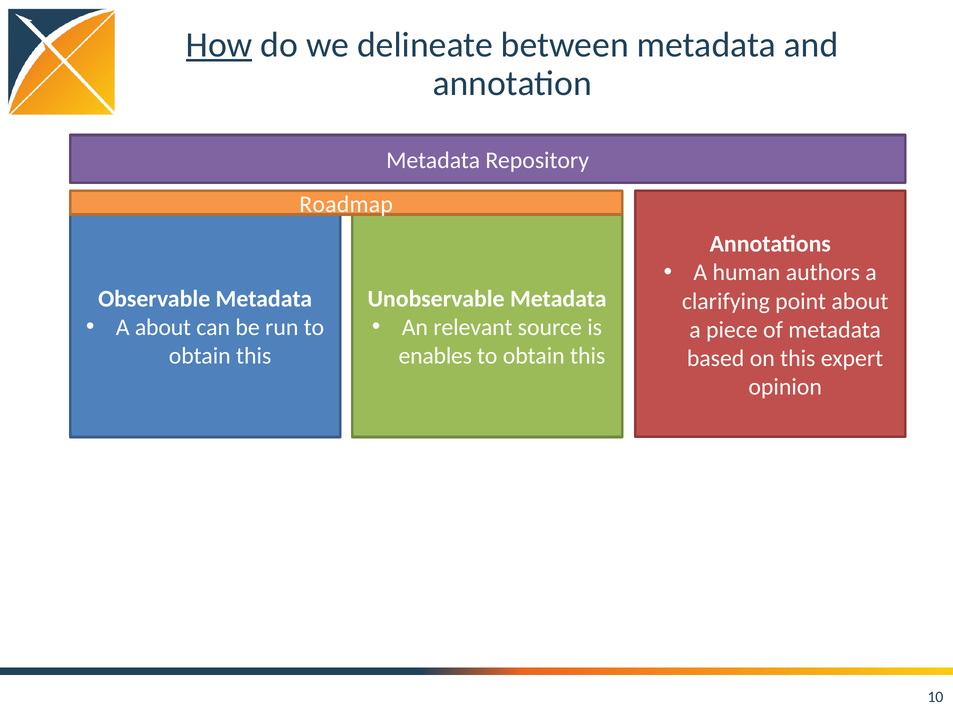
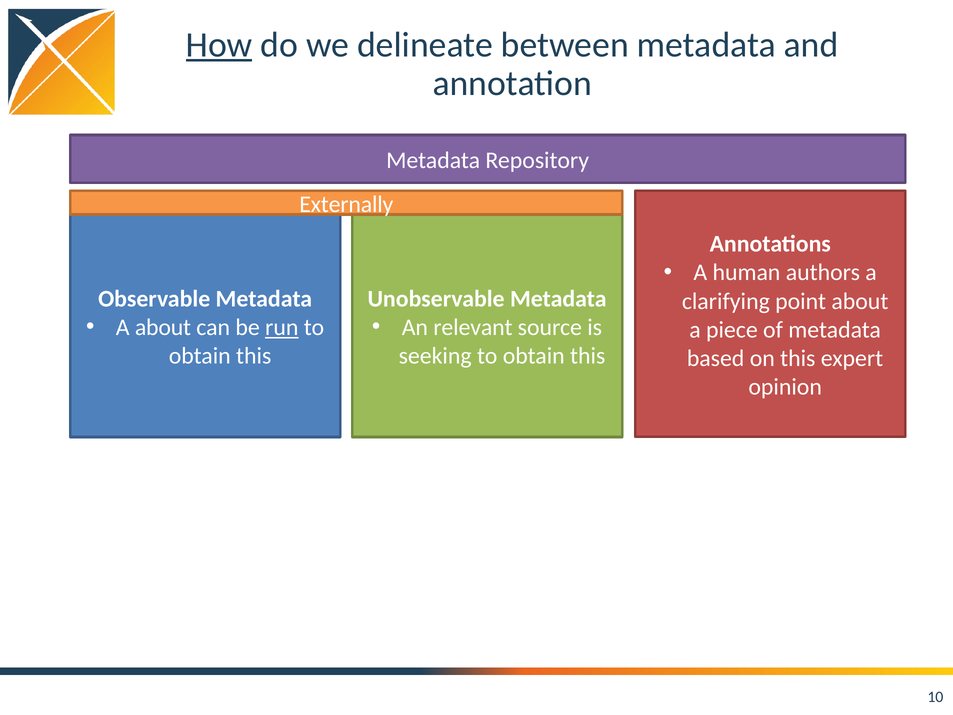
Roadmap: Roadmap -> Externally
run underline: none -> present
enables: enables -> seeking
